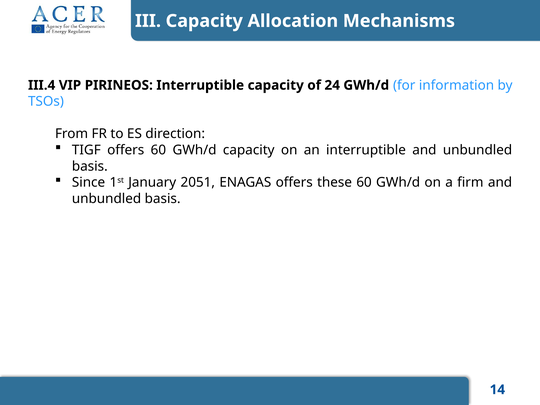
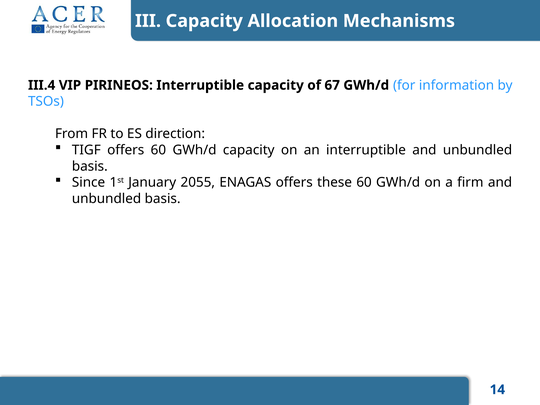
24: 24 -> 67
2051: 2051 -> 2055
